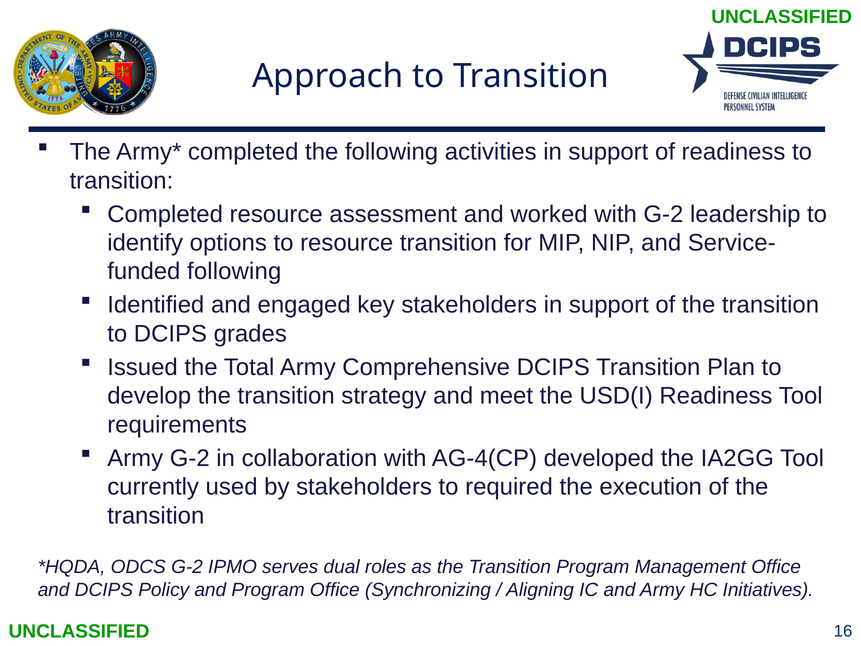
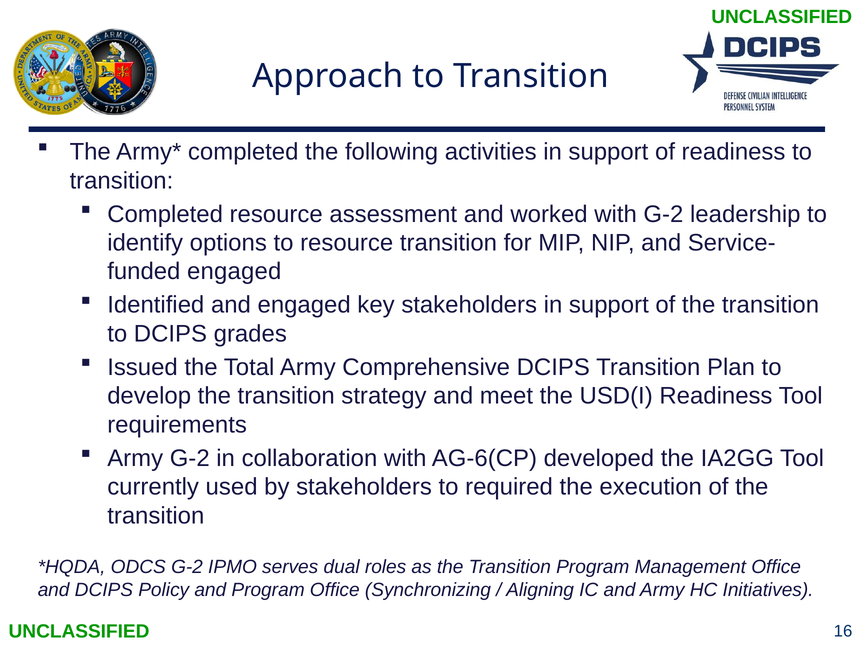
following at (234, 271): following -> engaged
AG-4(CP: AG-4(CP -> AG-6(CP
